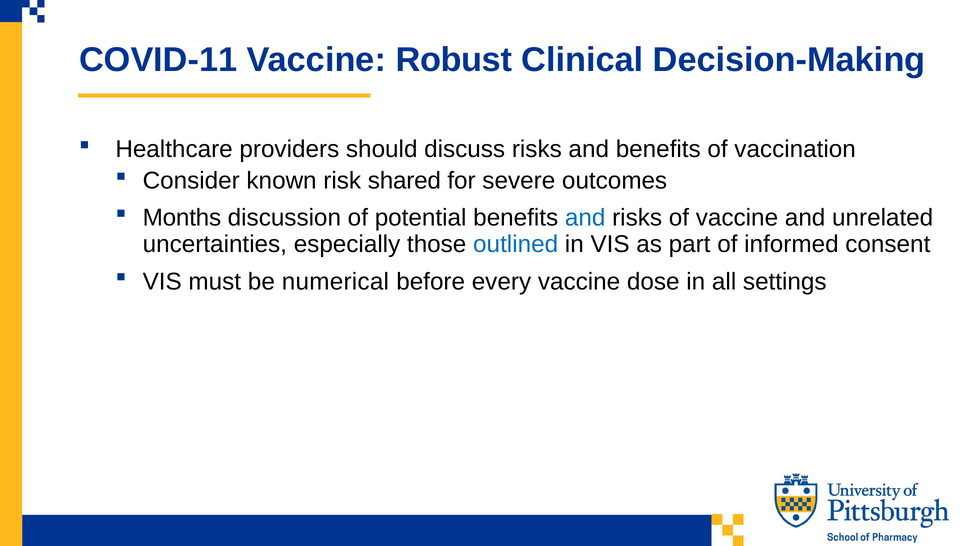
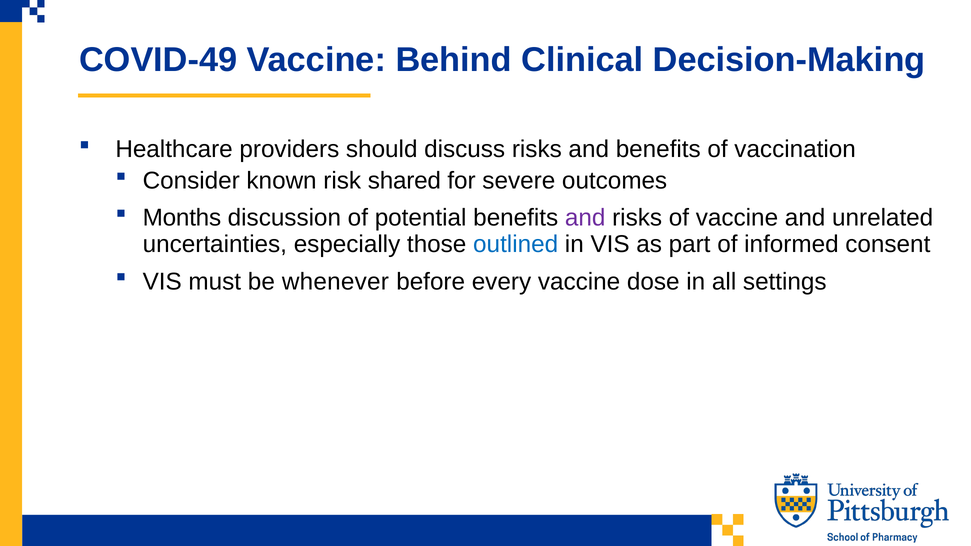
COVID-11: COVID-11 -> COVID-49
Robust: Robust -> Behind
and at (585, 218) colour: blue -> purple
numerical: numerical -> whenever
